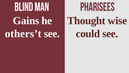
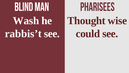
Gains: Gains -> Wash
others’t: others’t -> rabbis’t
